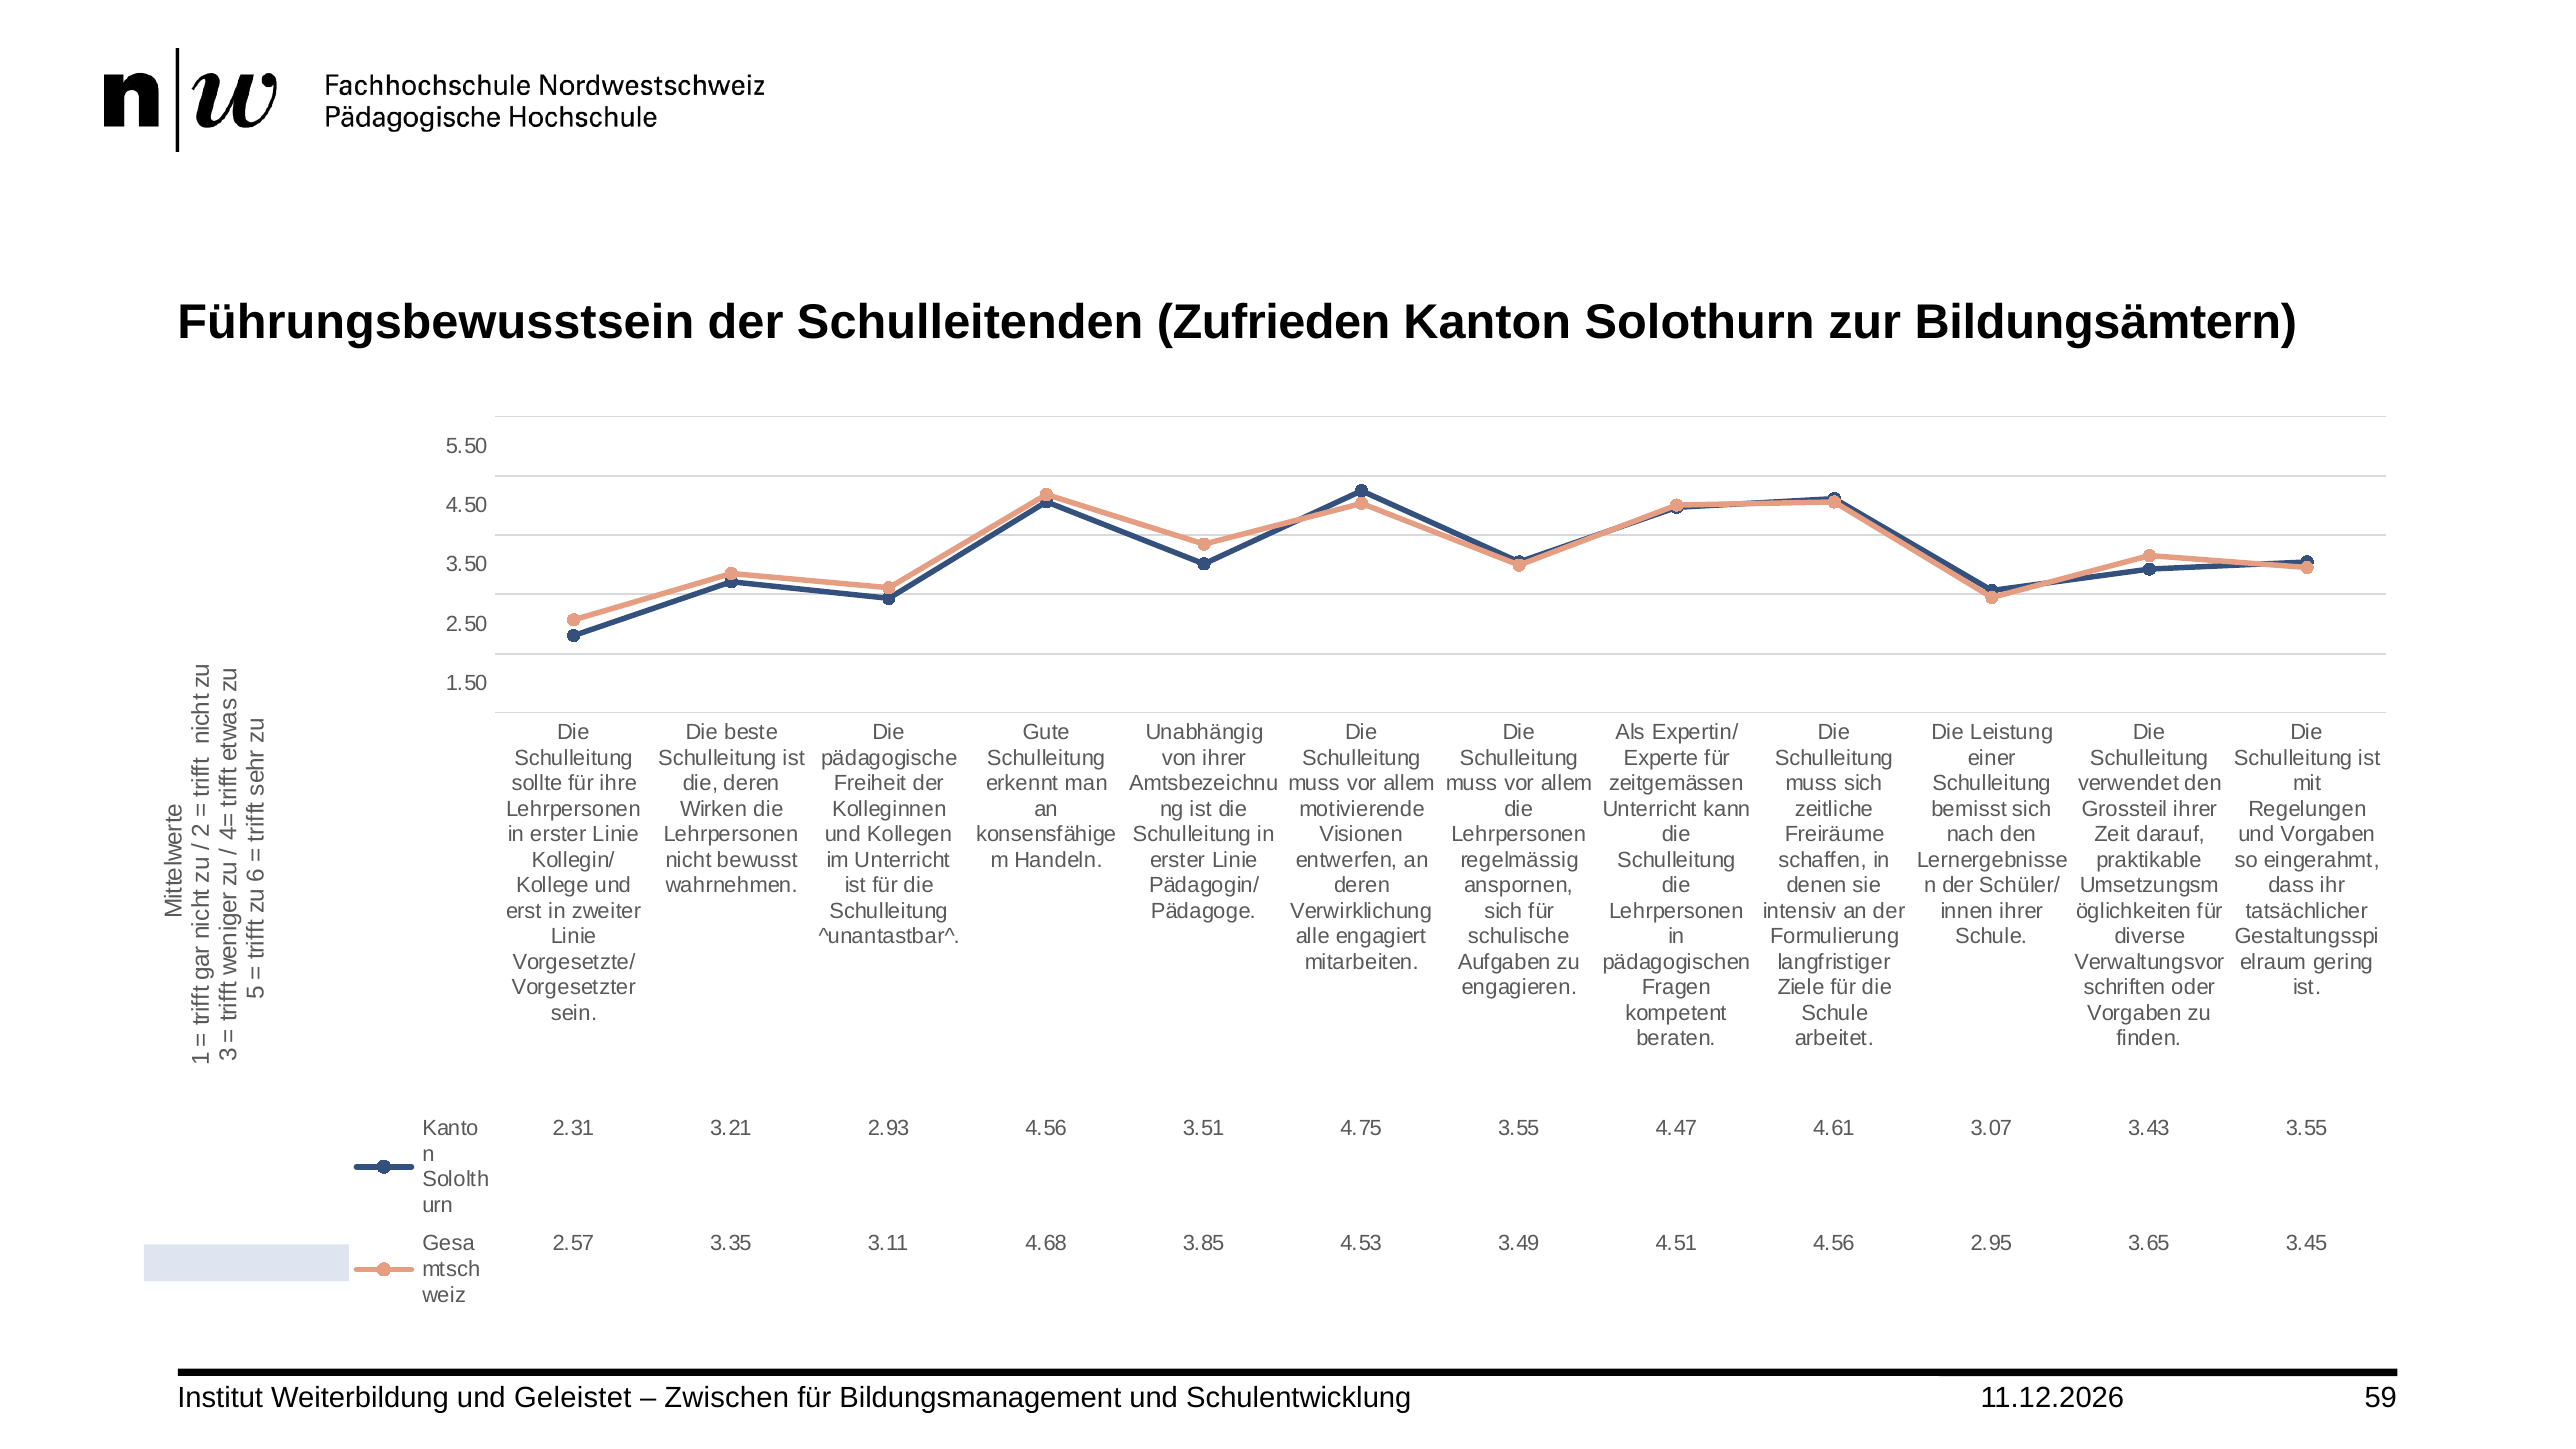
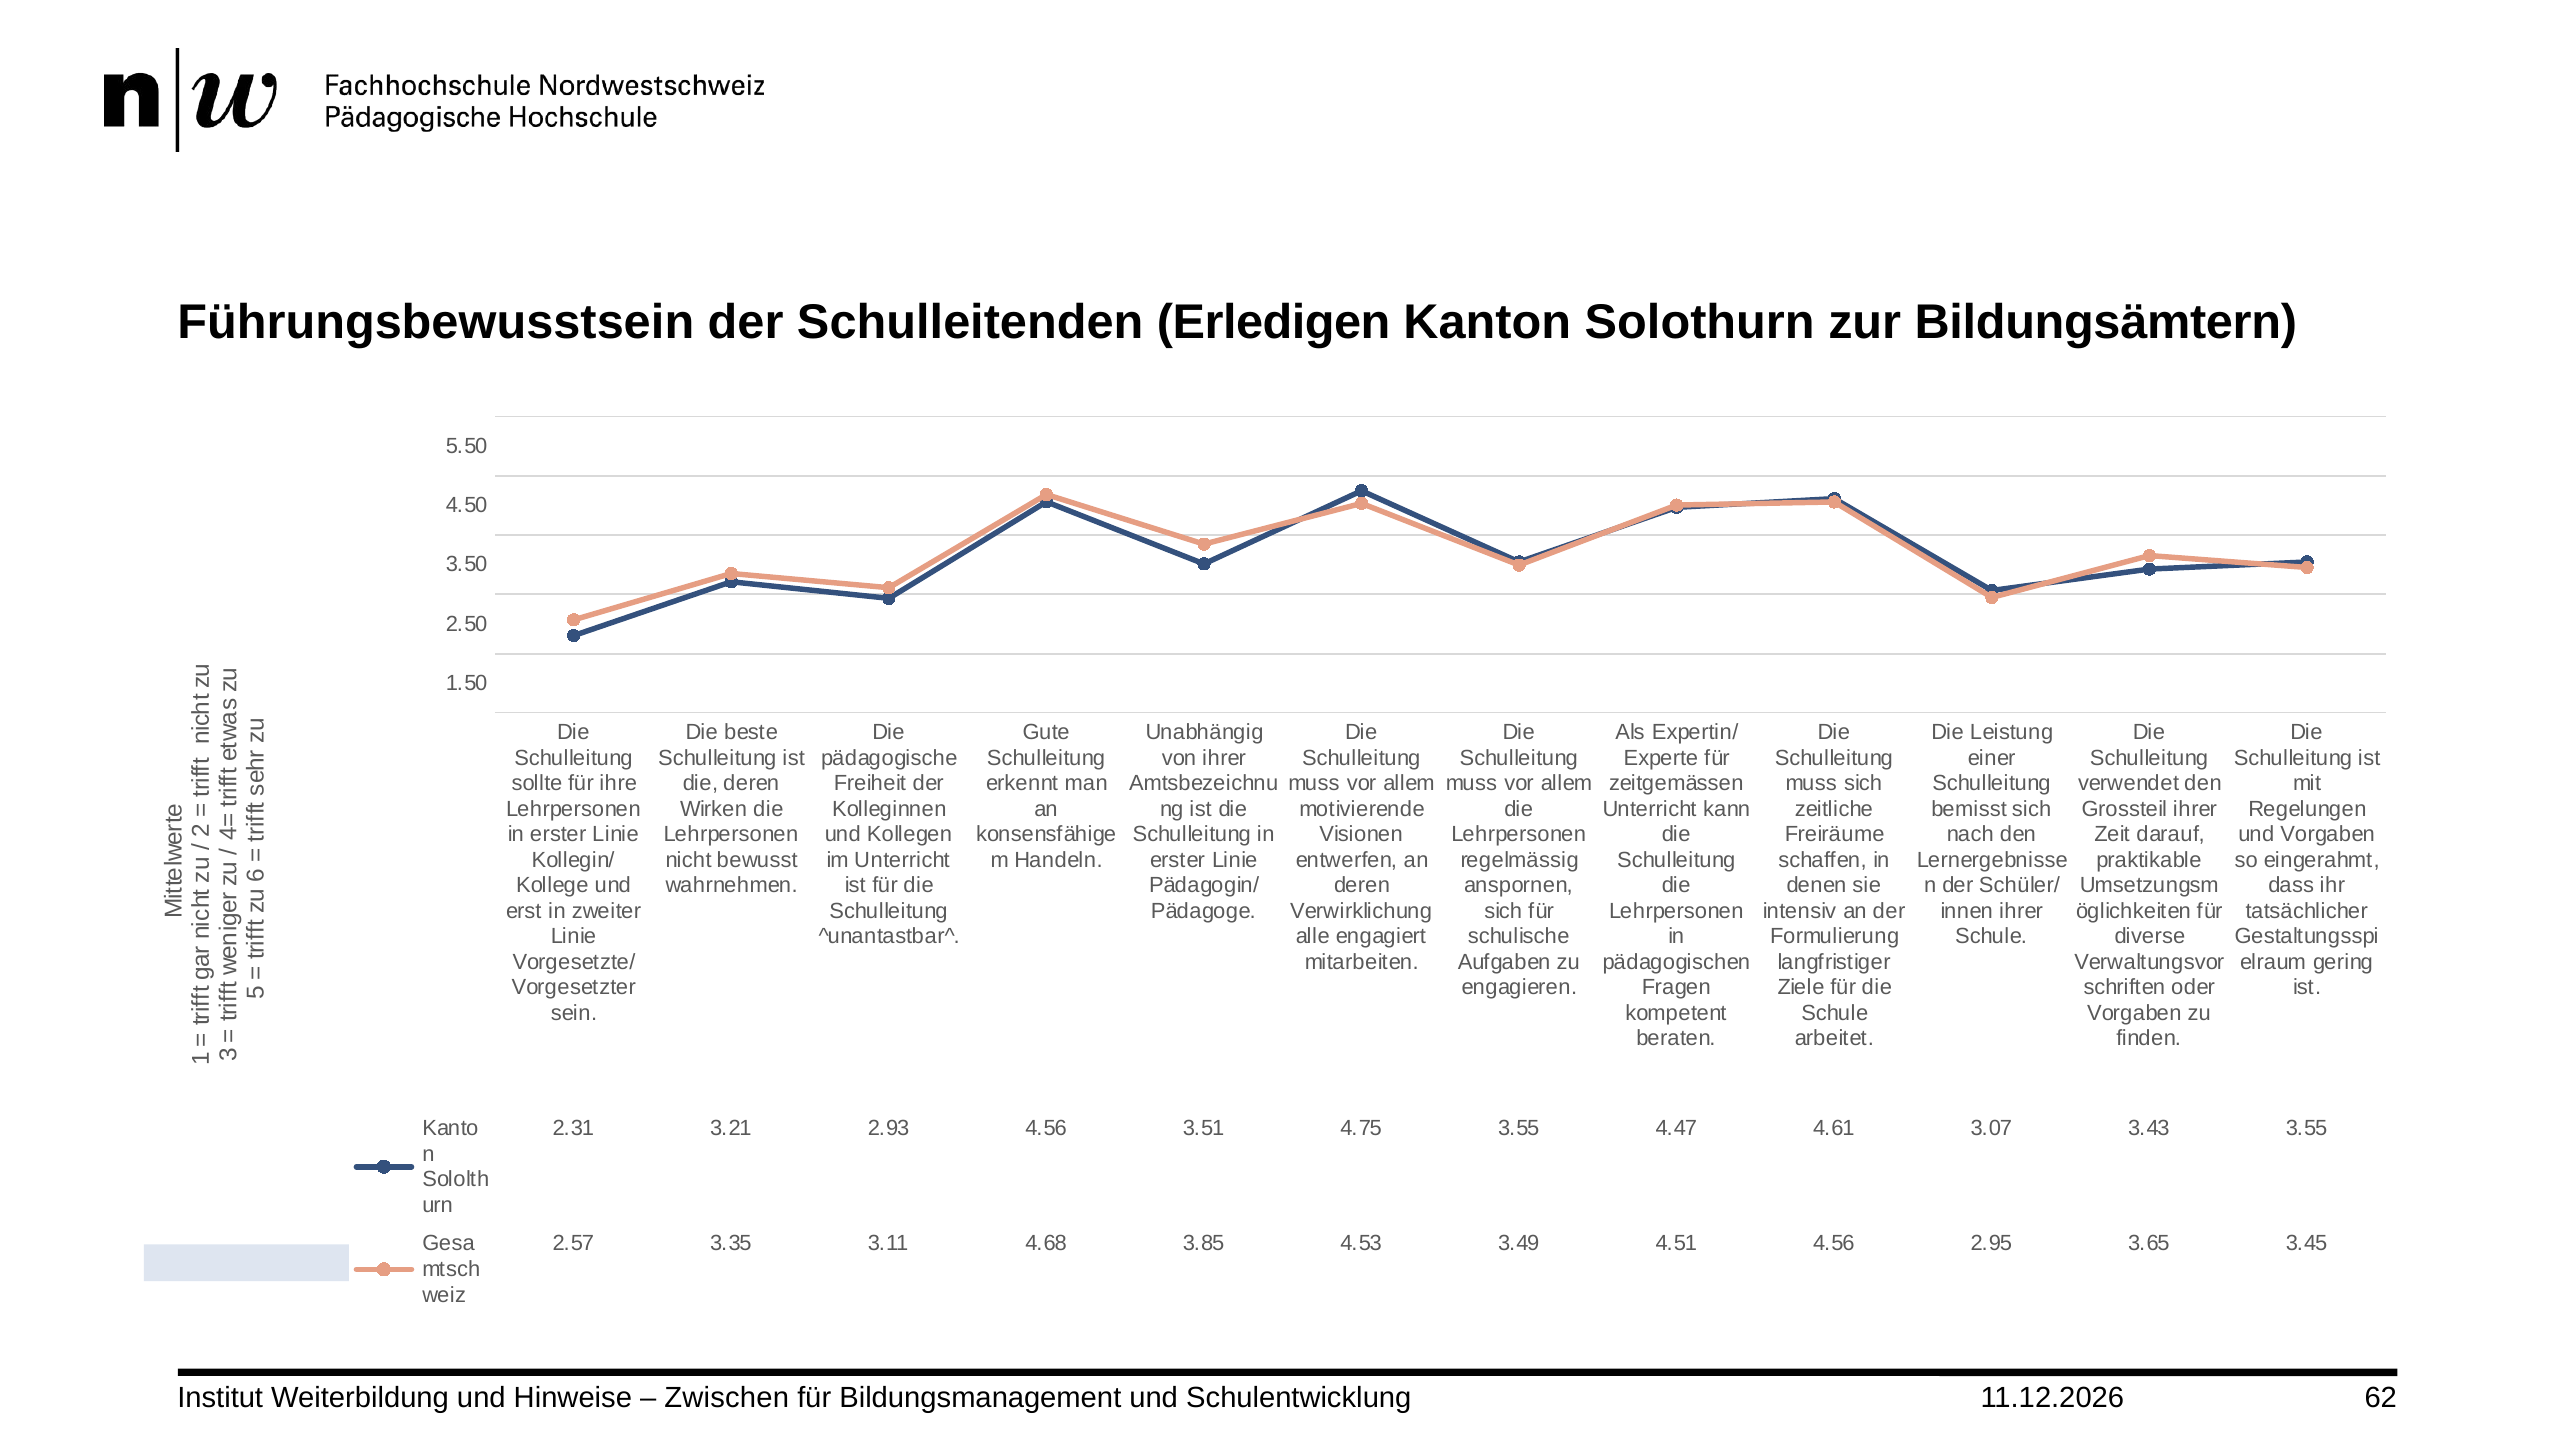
Zufrieden: Zufrieden -> Erledigen
Geleistet: Geleistet -> Hinweise
59: 59 -> 62
